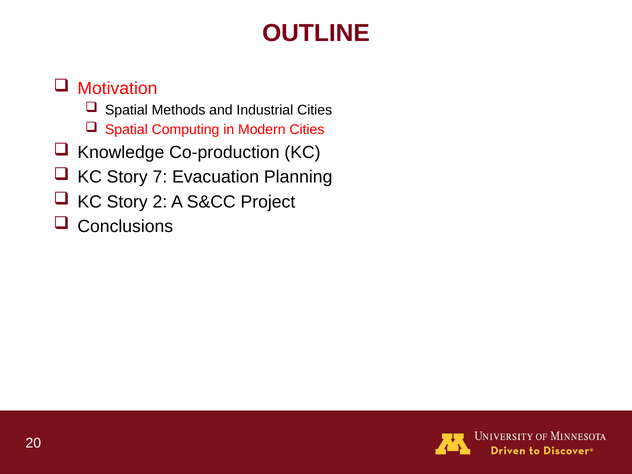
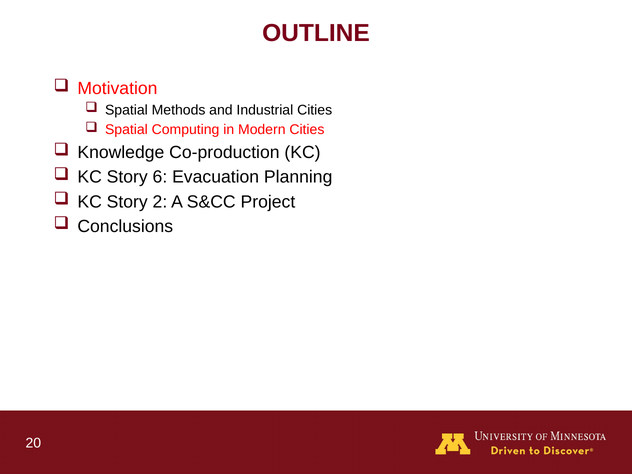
7: 7 -> 6
